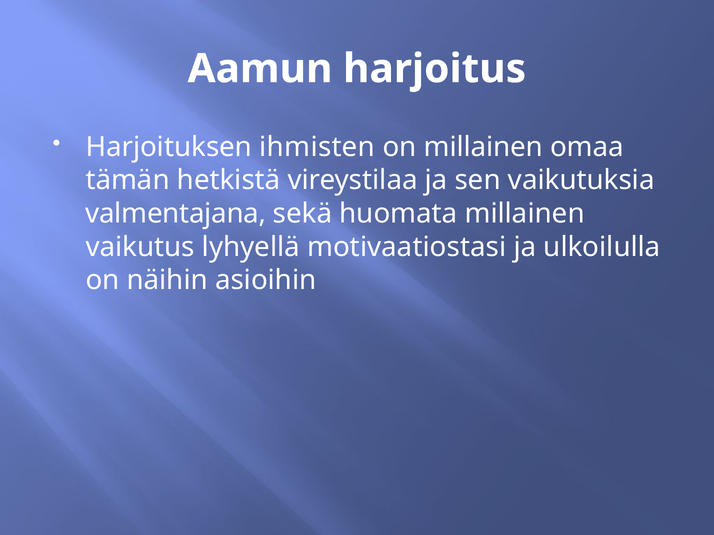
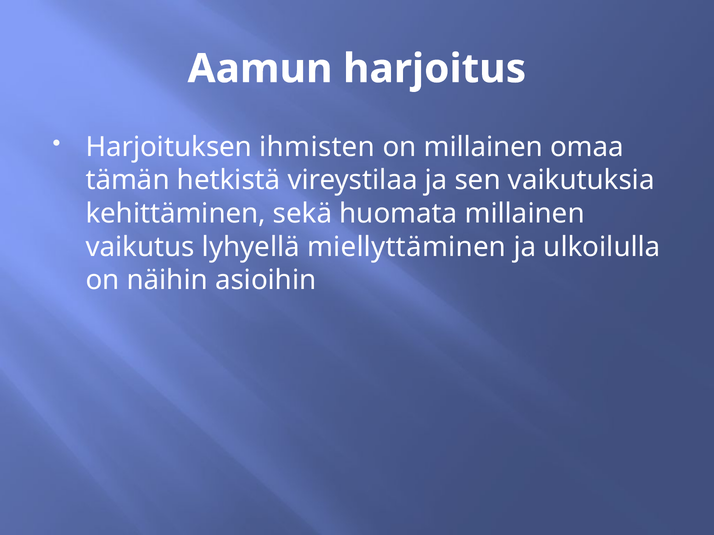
valmentajana: valmentajana -> kehittäminen
motivaatiostasi: motivaatiostasi -> miellyttäminen
